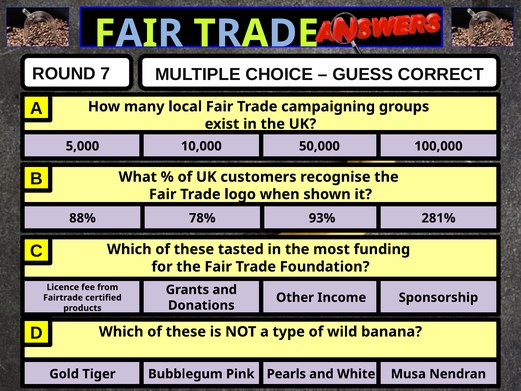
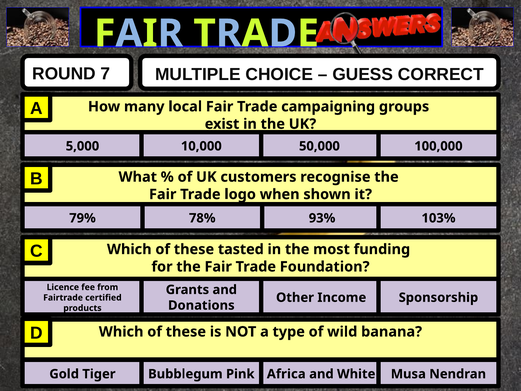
88%: 88% -> 79%
281%: 281% -> 103%
Pearls: Pearls -> Africa
